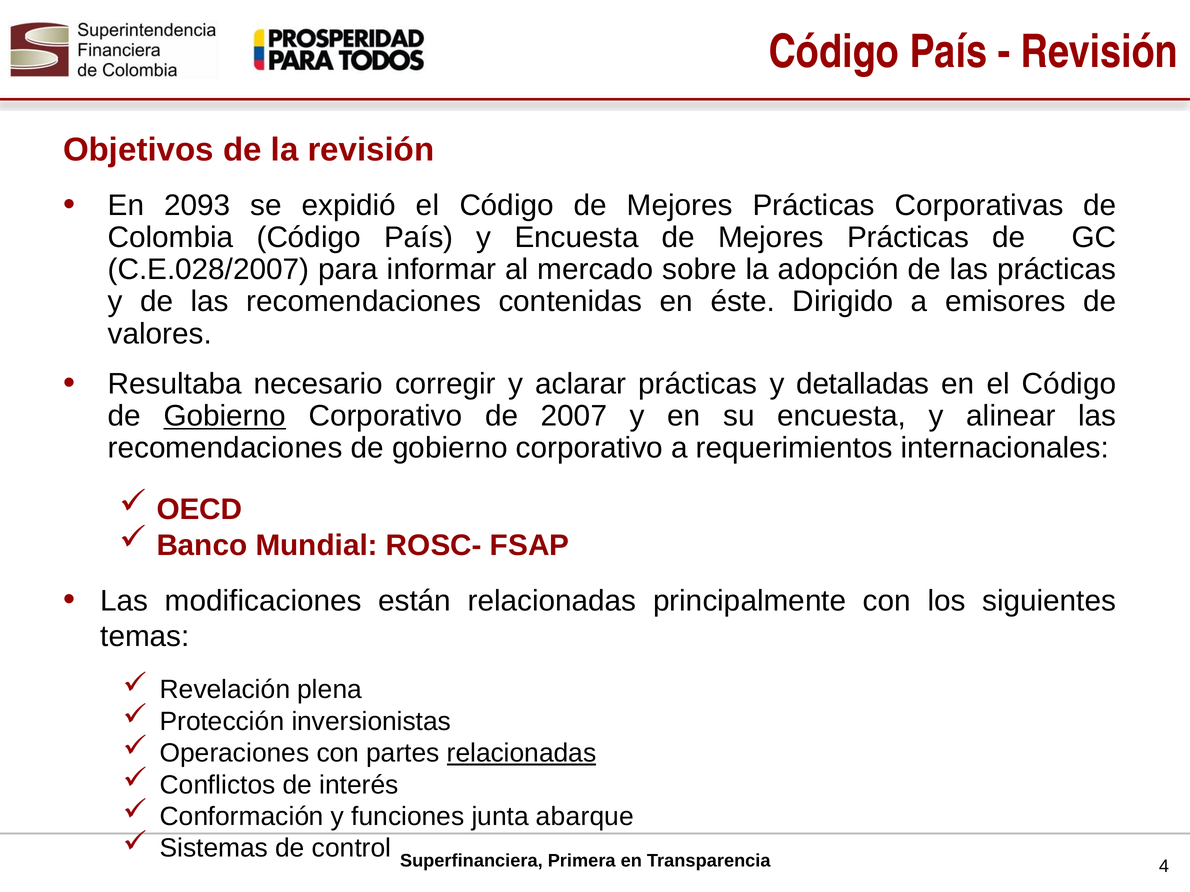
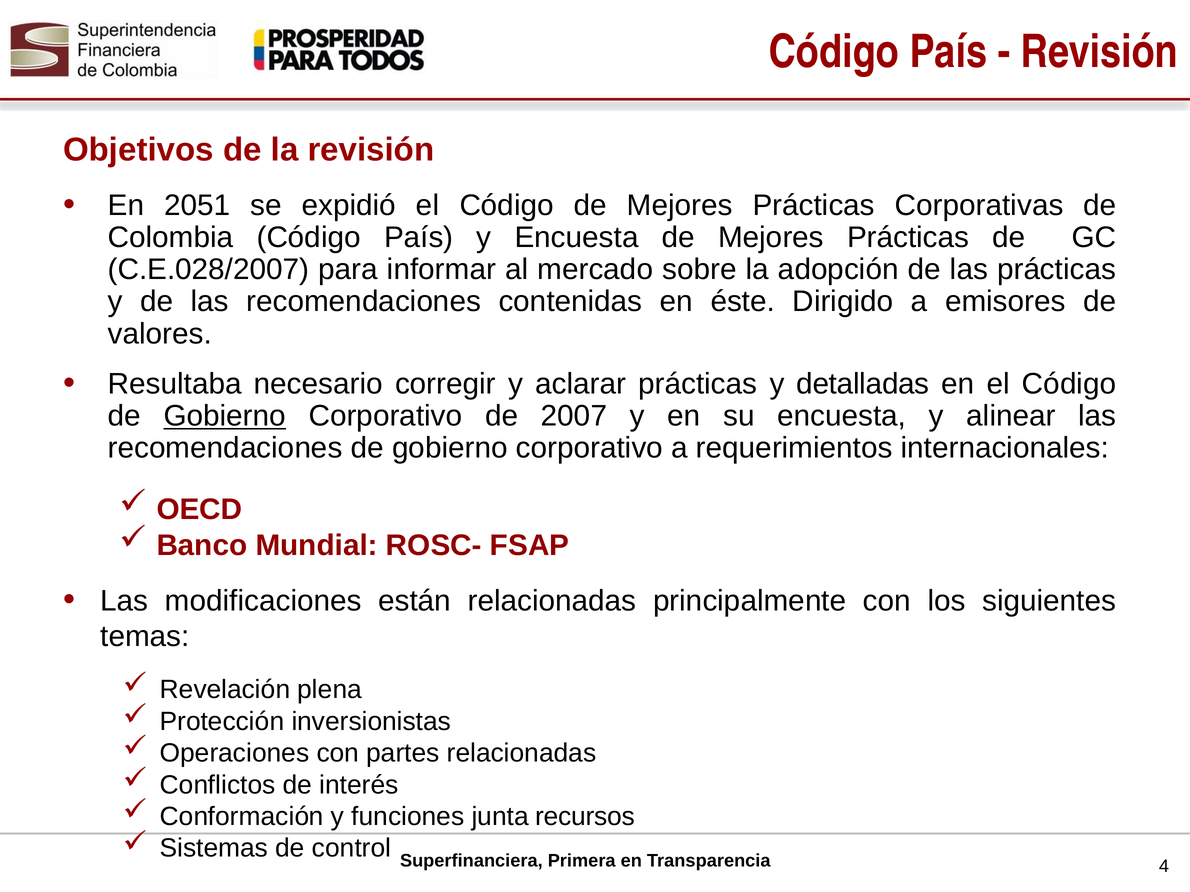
2093: 2093 -> 2051
relacionadas at (522, 754) underline: present -> none
abarque: abarque -> recursos
